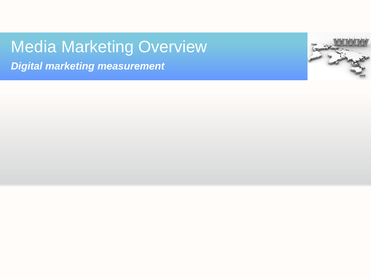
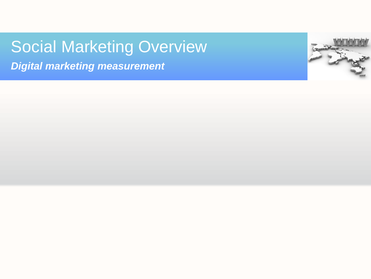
Media: Media -> Social
